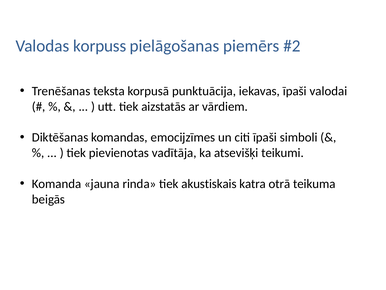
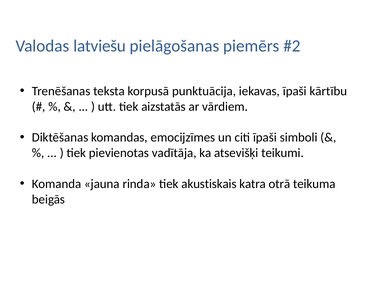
korpuss: korpuss -> latviešu
valodai: valodai -> kārtību
